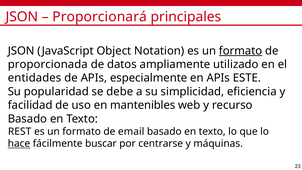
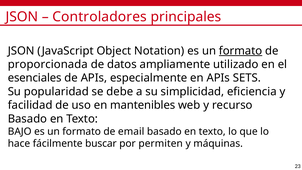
Proporcionará: Proporcionará -> Controladores
entidades: entidades -> esenciales
ESTE: ESTE -> SETS
REST: REST -> BAJO
hace underline: present -> none
centrarse: centrarse -> permiten
